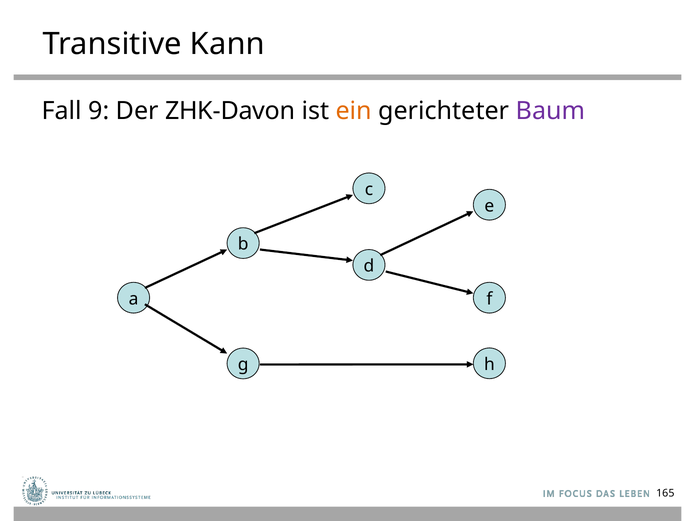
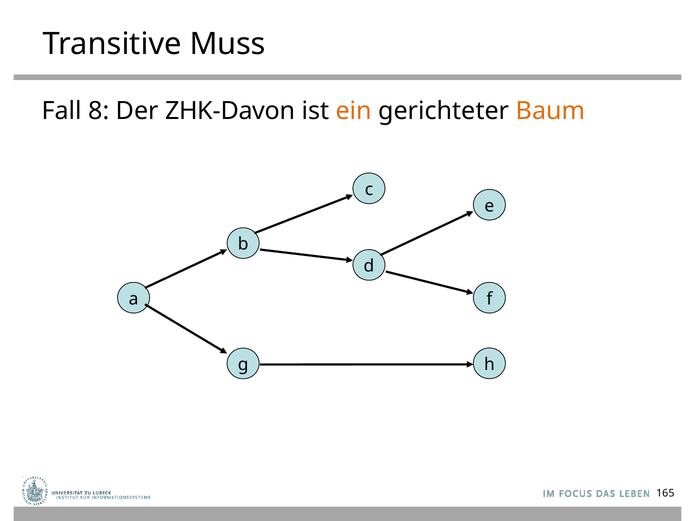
Kann: Kann -> Muss
9: 9 -> 8
Baum colour: purple -> orange
